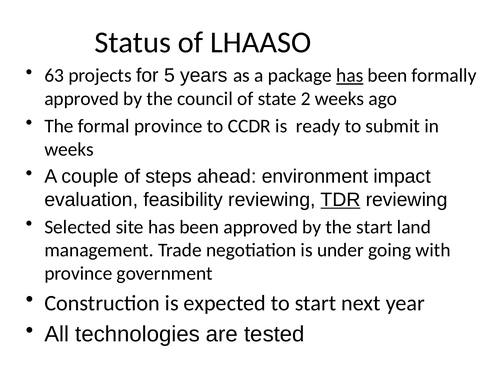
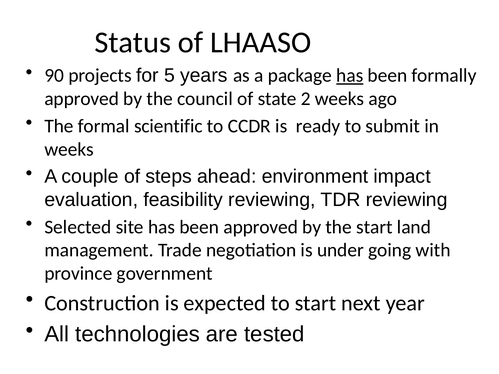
63: 63 -> 90
formal province: province -> scientific
TDR underline: present -> none
